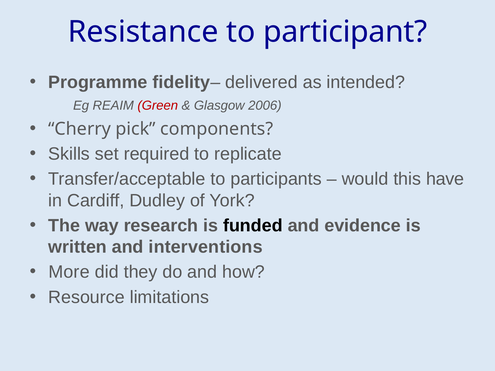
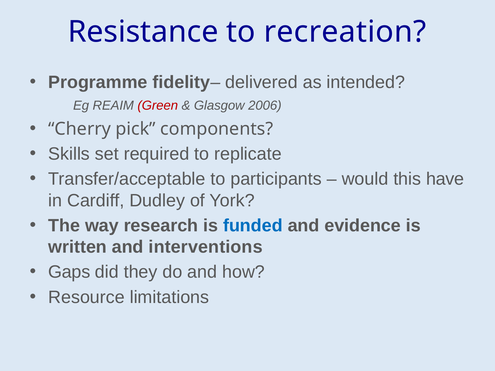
participant: participant -> recreation
funded colour: black -> blue
More: More -> Gaps
